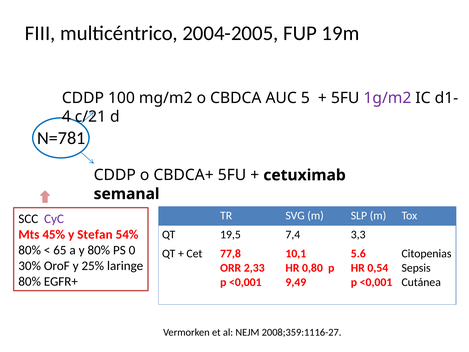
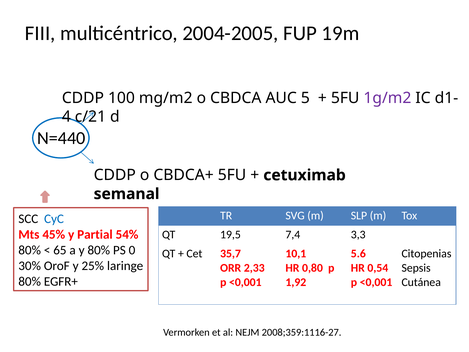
N=781: N=781 -> N=440
CyC colour: purple -> blue
Stefan: Stefan -> Partial
77,8: 77,8 -> 35,7
9,49: 9,49 -> 1,92
